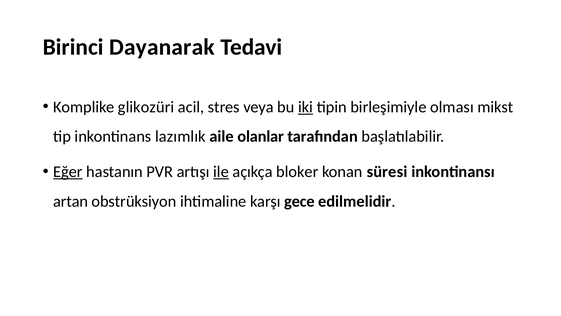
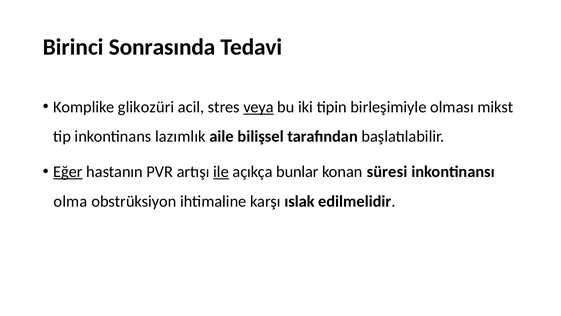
Dayanarak: Dayanarak -> Sonrasında
veya underline: none -> present
iki underline: present -> none
olanlar: olanlar -> bilişsel
bloker: bloker -> bunlar
artan: artan -> olma
gece: gece -> ıslak
